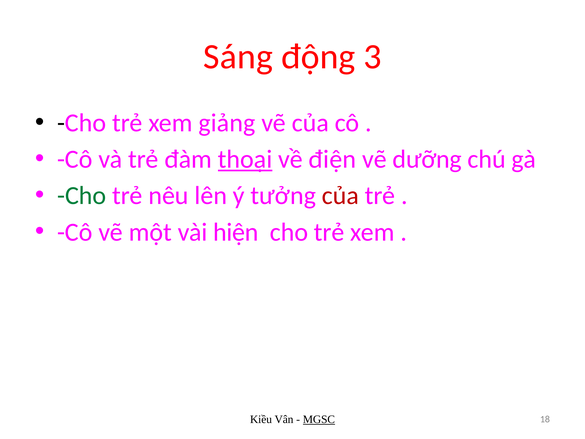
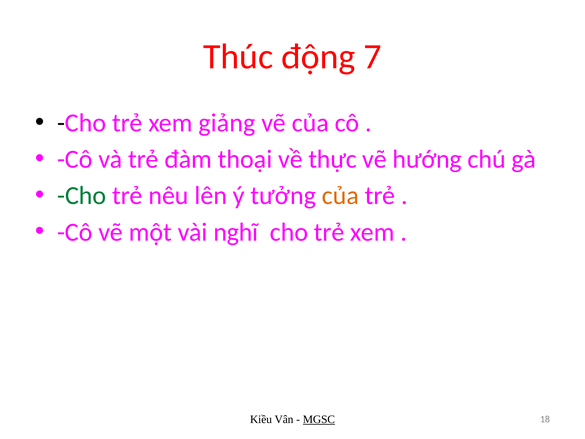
Sáng: Sáng -> Thúc
3: 3 -> 7
thoại underline: present -> none
điện: điện -> thực
dưỡng: dưỡng -> hướng
của at (340, 196) colour: red -> orange
hiện: hiện -> nghĩ
